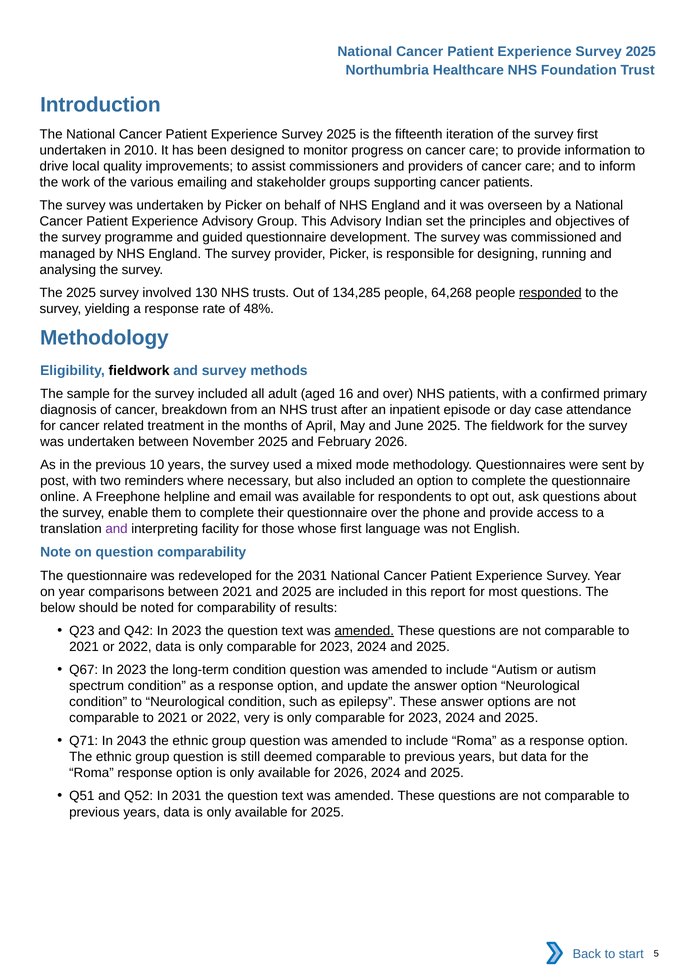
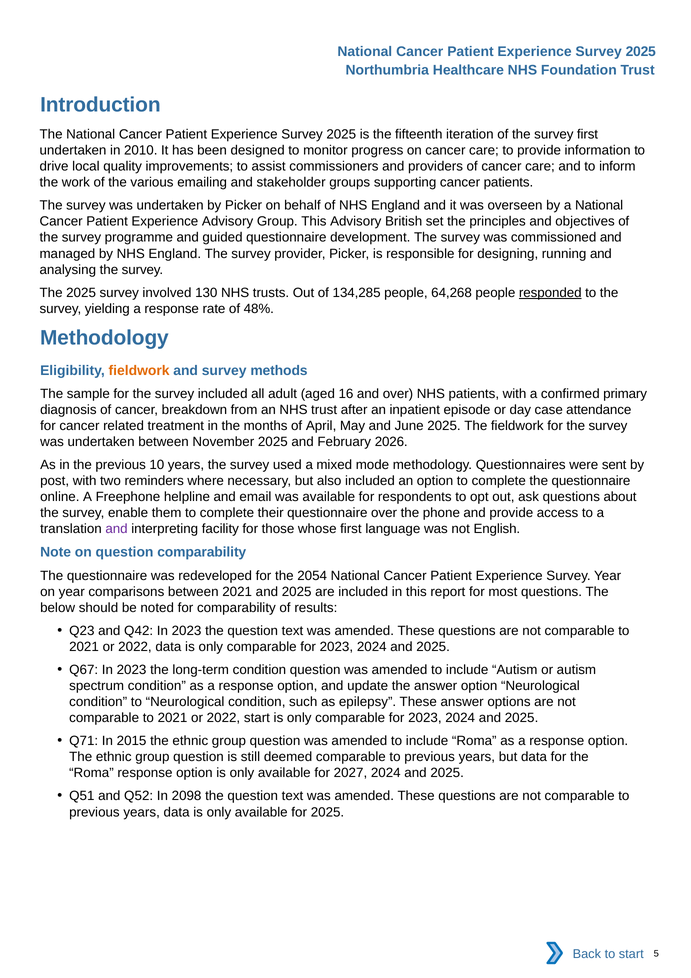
Indian: Indian -> British
fieldwork at (139, 370) colour: black -> orange
the 2031: 2031 -> 2054
amended at (364, 631) underline: present -> none
2022 very: very -> start
2043: 2043 -> 2015
for 2026: 2026 -> 2027
In 2031: 2031 -> 2098
